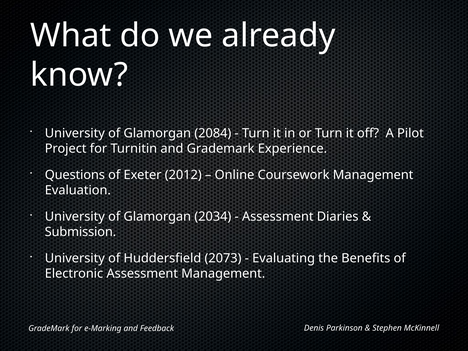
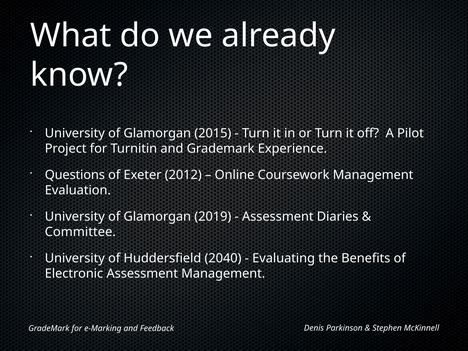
2084: 2084 -> 2015
2034: 2034 -> 2019
Submission: Submission -> Committee
2073: 2073 -> 2040
